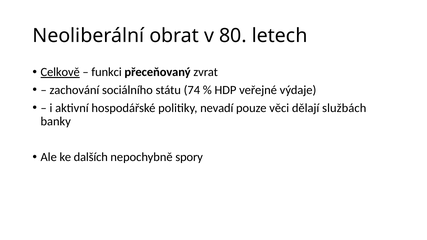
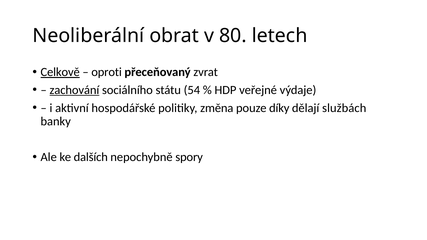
funkci: funkci -> oproti
zachování underline: none -> present
74: 74 -> 54
nevadí: nevadí -> změna
věci: věci -> díky
